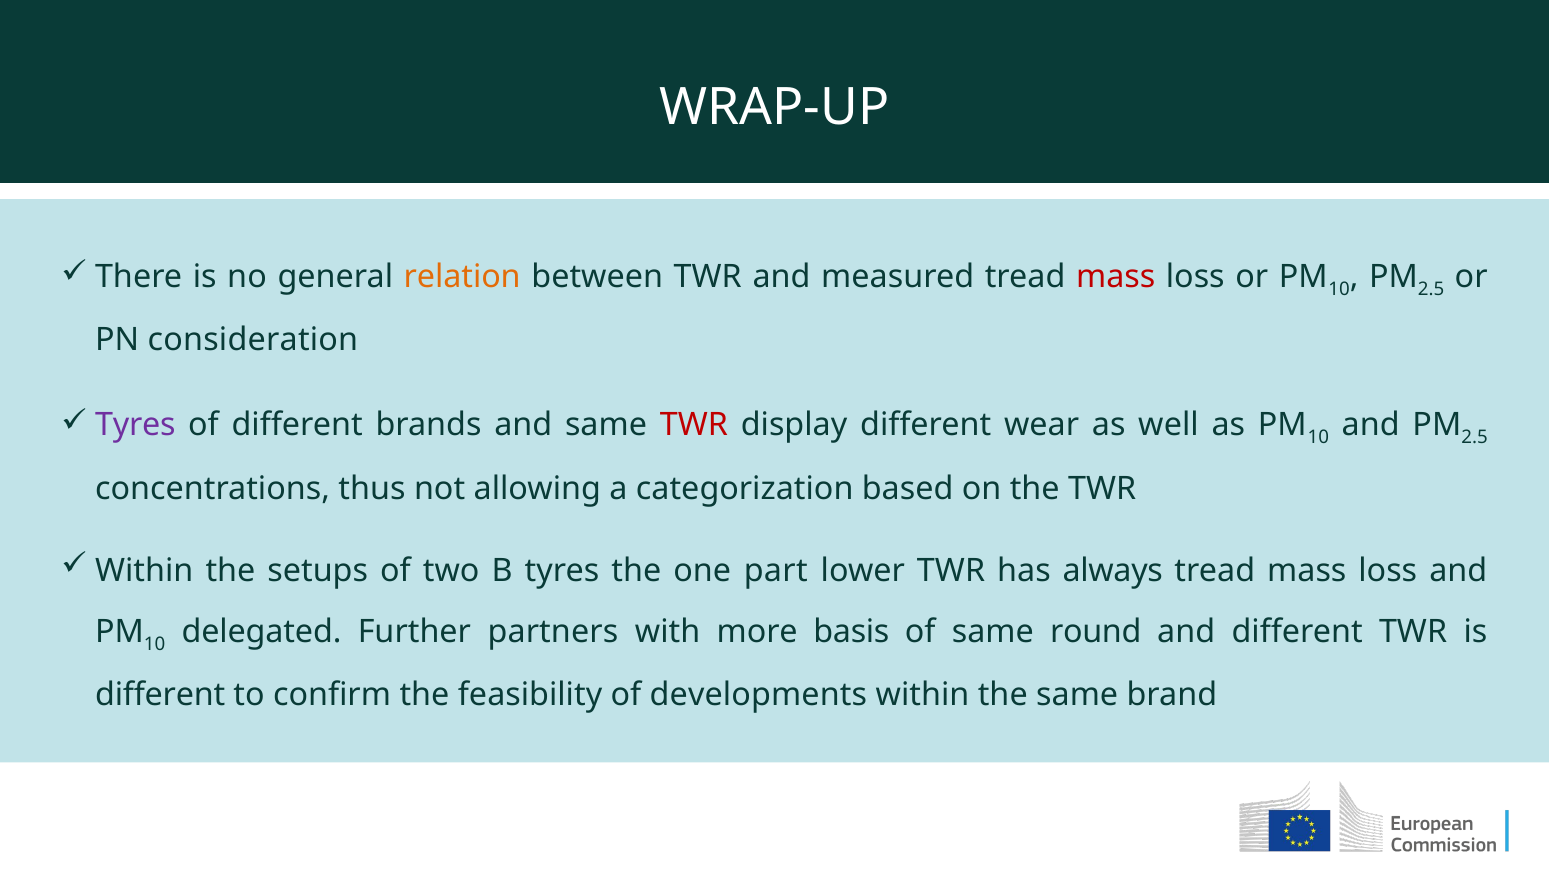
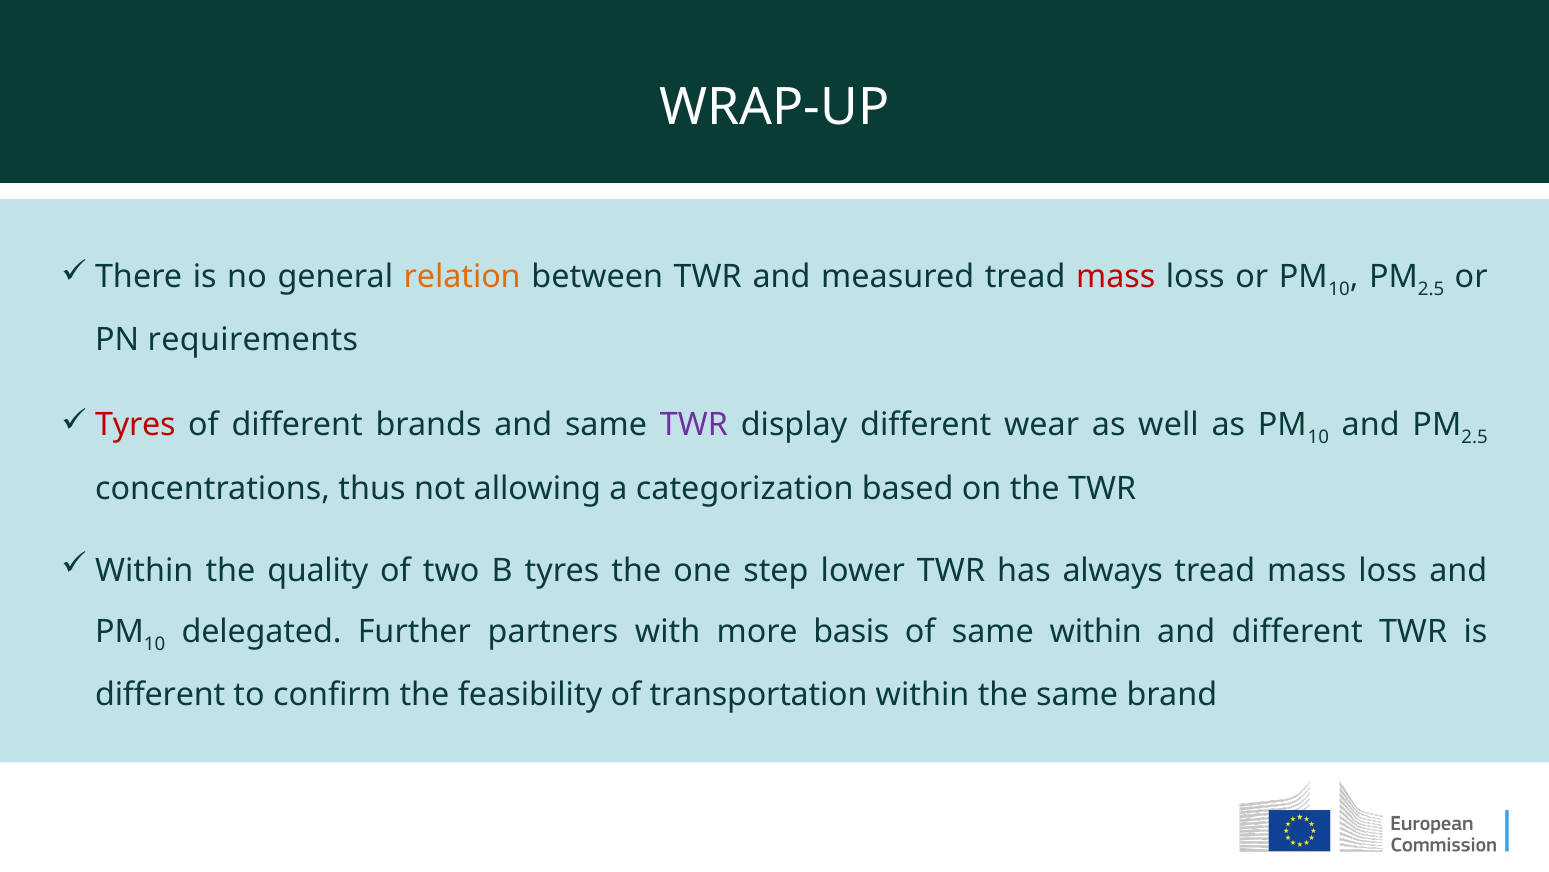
consideration: consideration -> requirements
Tyres at (135, 425) colour: purple -> red
TWR at (694, 425) colour: red -> purple
setups: setups -> quality
part: part -> step
same round: round -> within
developments: developments -> transportation
